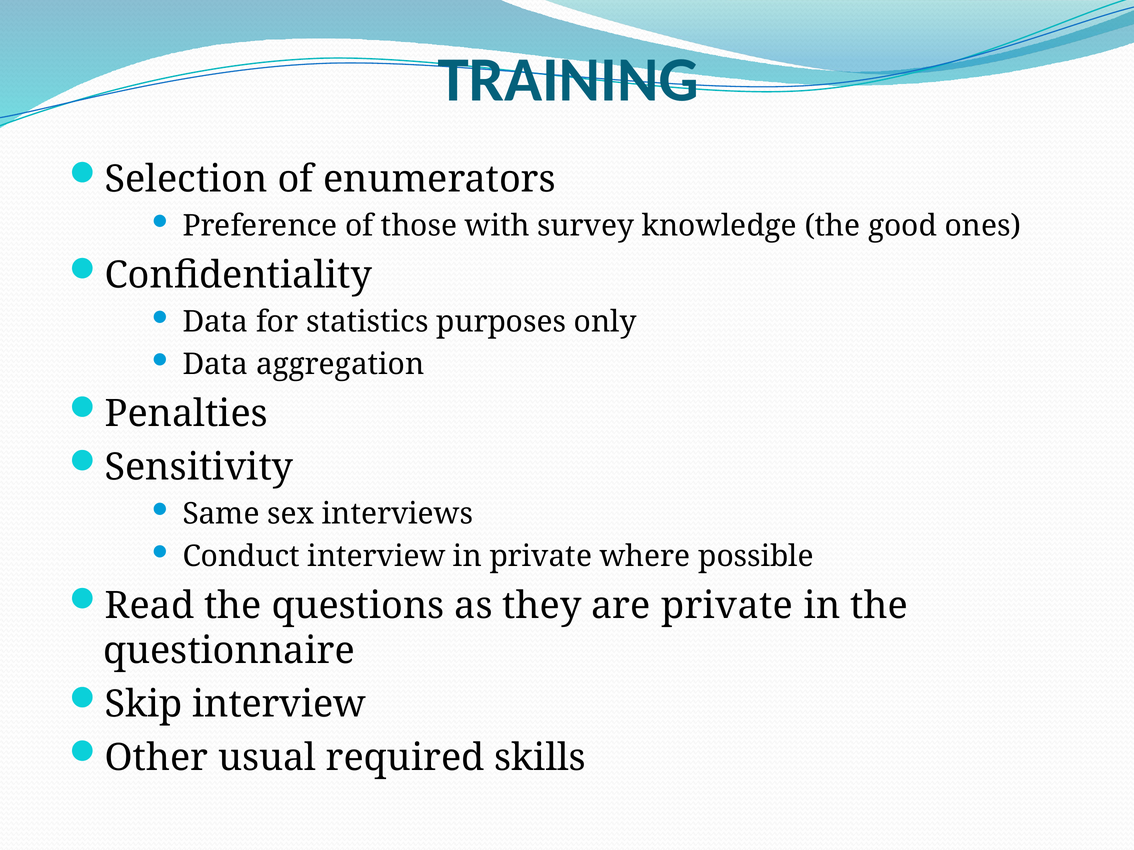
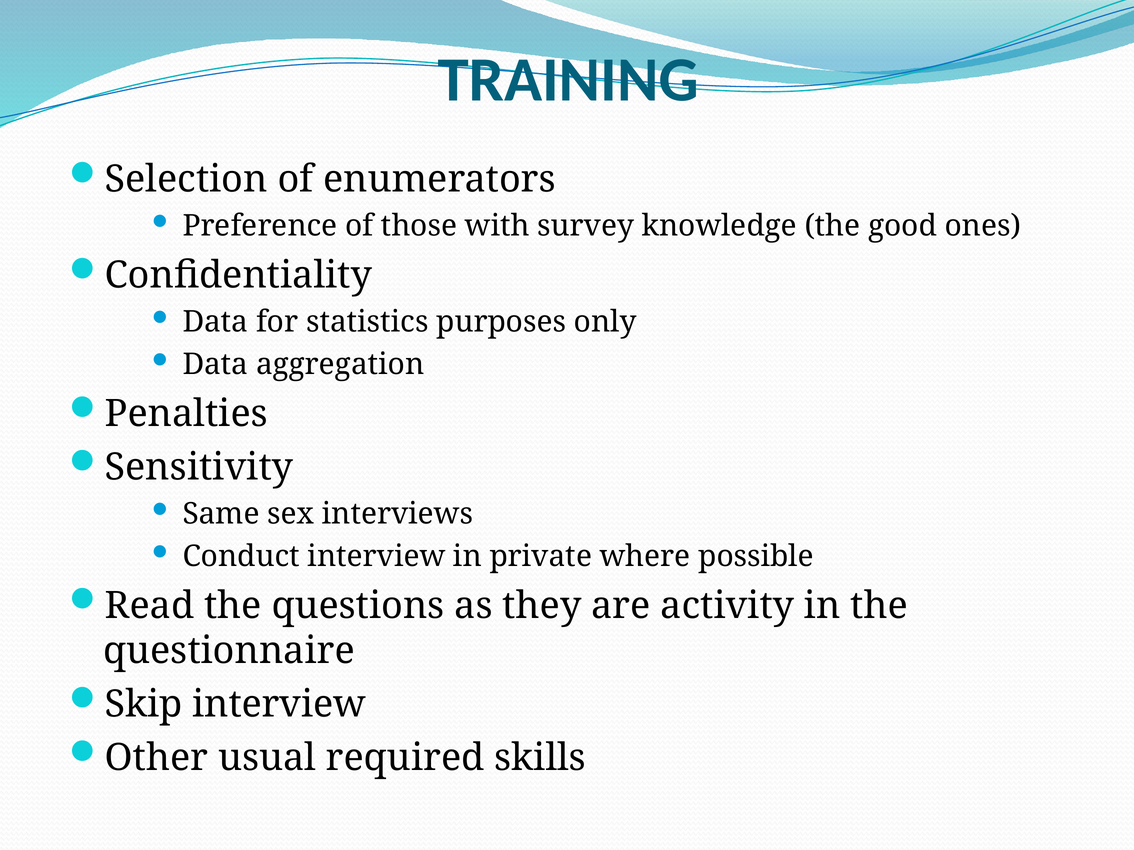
are private: private -> activity
